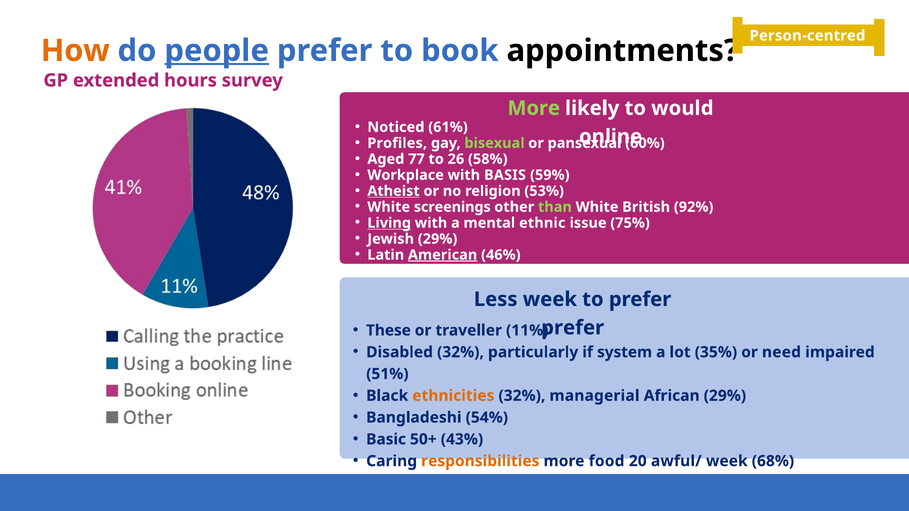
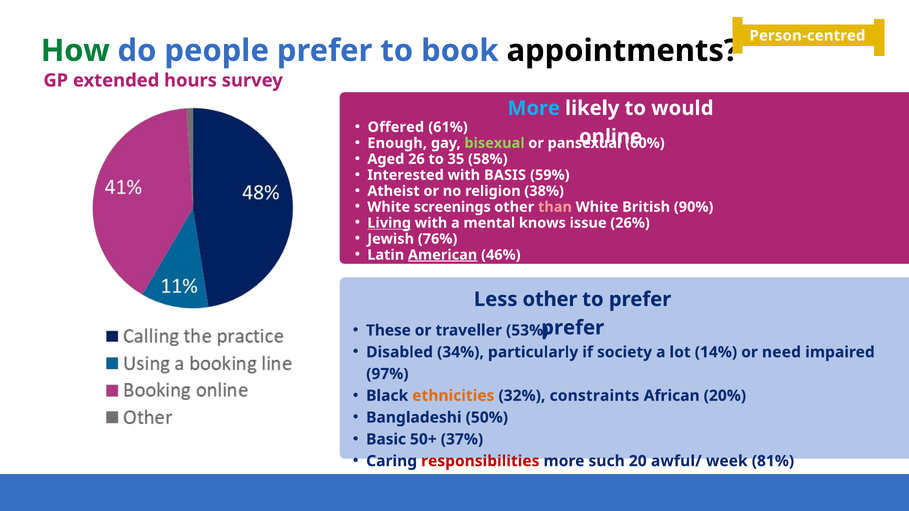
How colour: orange -> green
people underline: present -> none
More at (534, 108) colour: light green -> light blue
Noticed: Noticed -> Offered
Profiles: Profiles -> Enough
77: 77 -> 26
26: 26 -> 35
Workplace: Workplace -> Interested
Atheist underline: present -> none
53%: 53% -> 38%
than colour: light green -> pink
92%: 92% -> 90%
ethnic: ethnic -> knows
75%: 75% -> 26%
Jewish 29%: 29% -> 76%
Less week: week -> other
11%: 11% -> 53%
Disabled 32%: 32% -> 34%
system: system -> society
35%: 35% -> 14%
51%: 51% -> 97%
managerial: managerial -> constraints
African 29%: 29% -> 20%
54%: 54% -> 50%
43%: 43% -> 37%
responsibilities colour: orange -> red
food: food -> such
68%: 68% -> 81%
